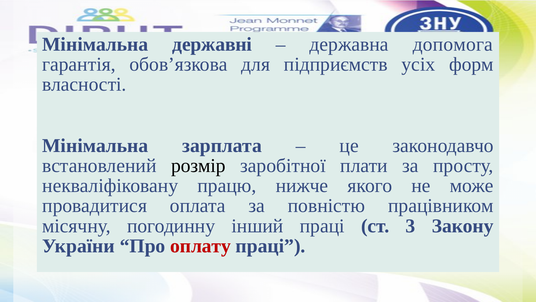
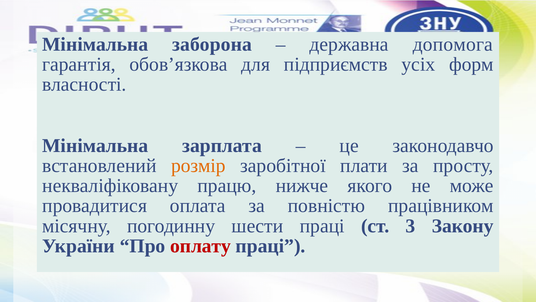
державні: державні -> заборона
розмір colour: black -> orange
інший: інший -> шести
